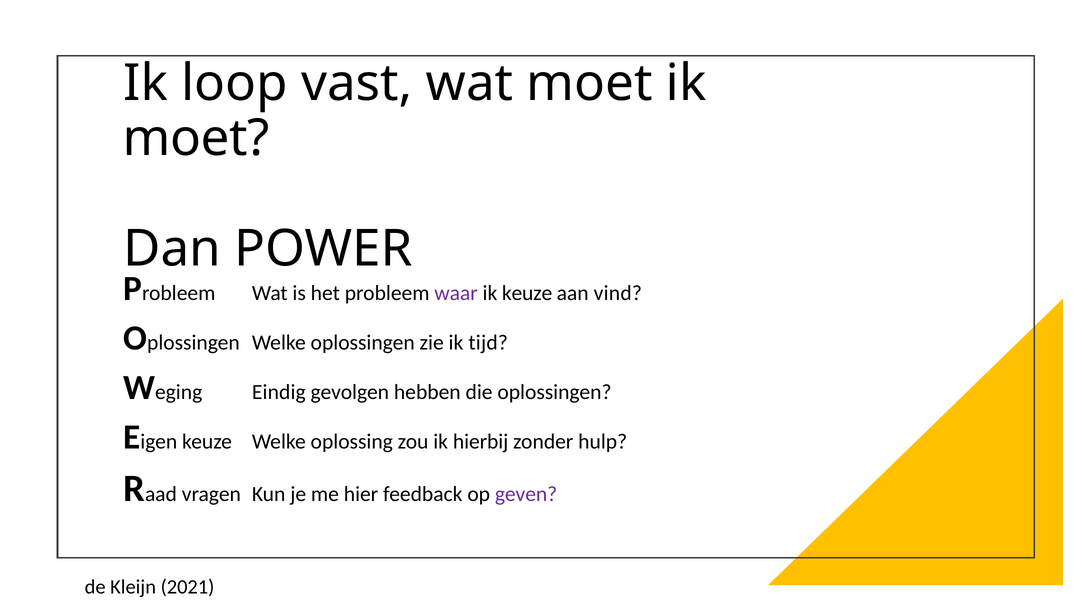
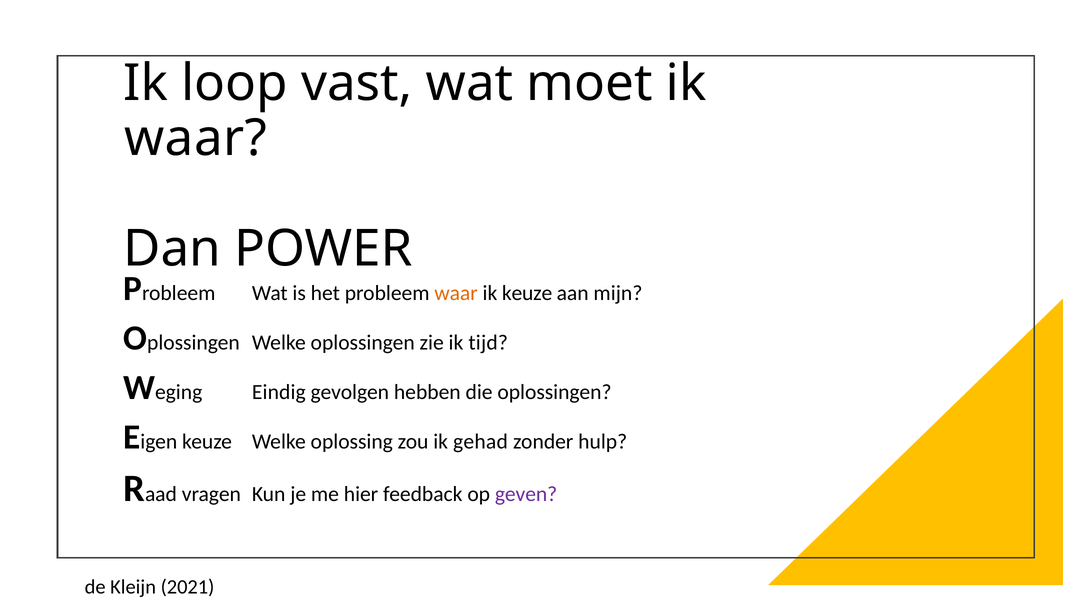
moet at (196, 139): moet -> waar
waar at (456, 293) colour: purple -> orange
vind: vind -> mijn
hierbij: hierbij -> gehad
